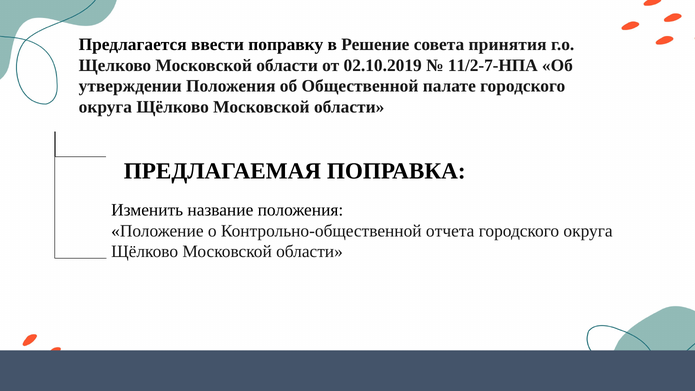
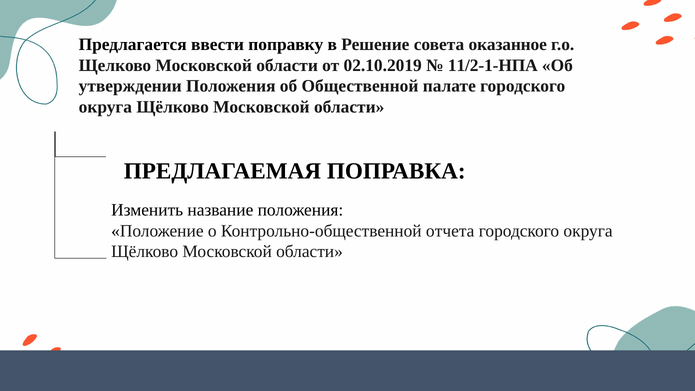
принятия: принятия -> оказанное
11/2-7-НПА: 11/2-7-НПА -> 11/2-1-НПА
